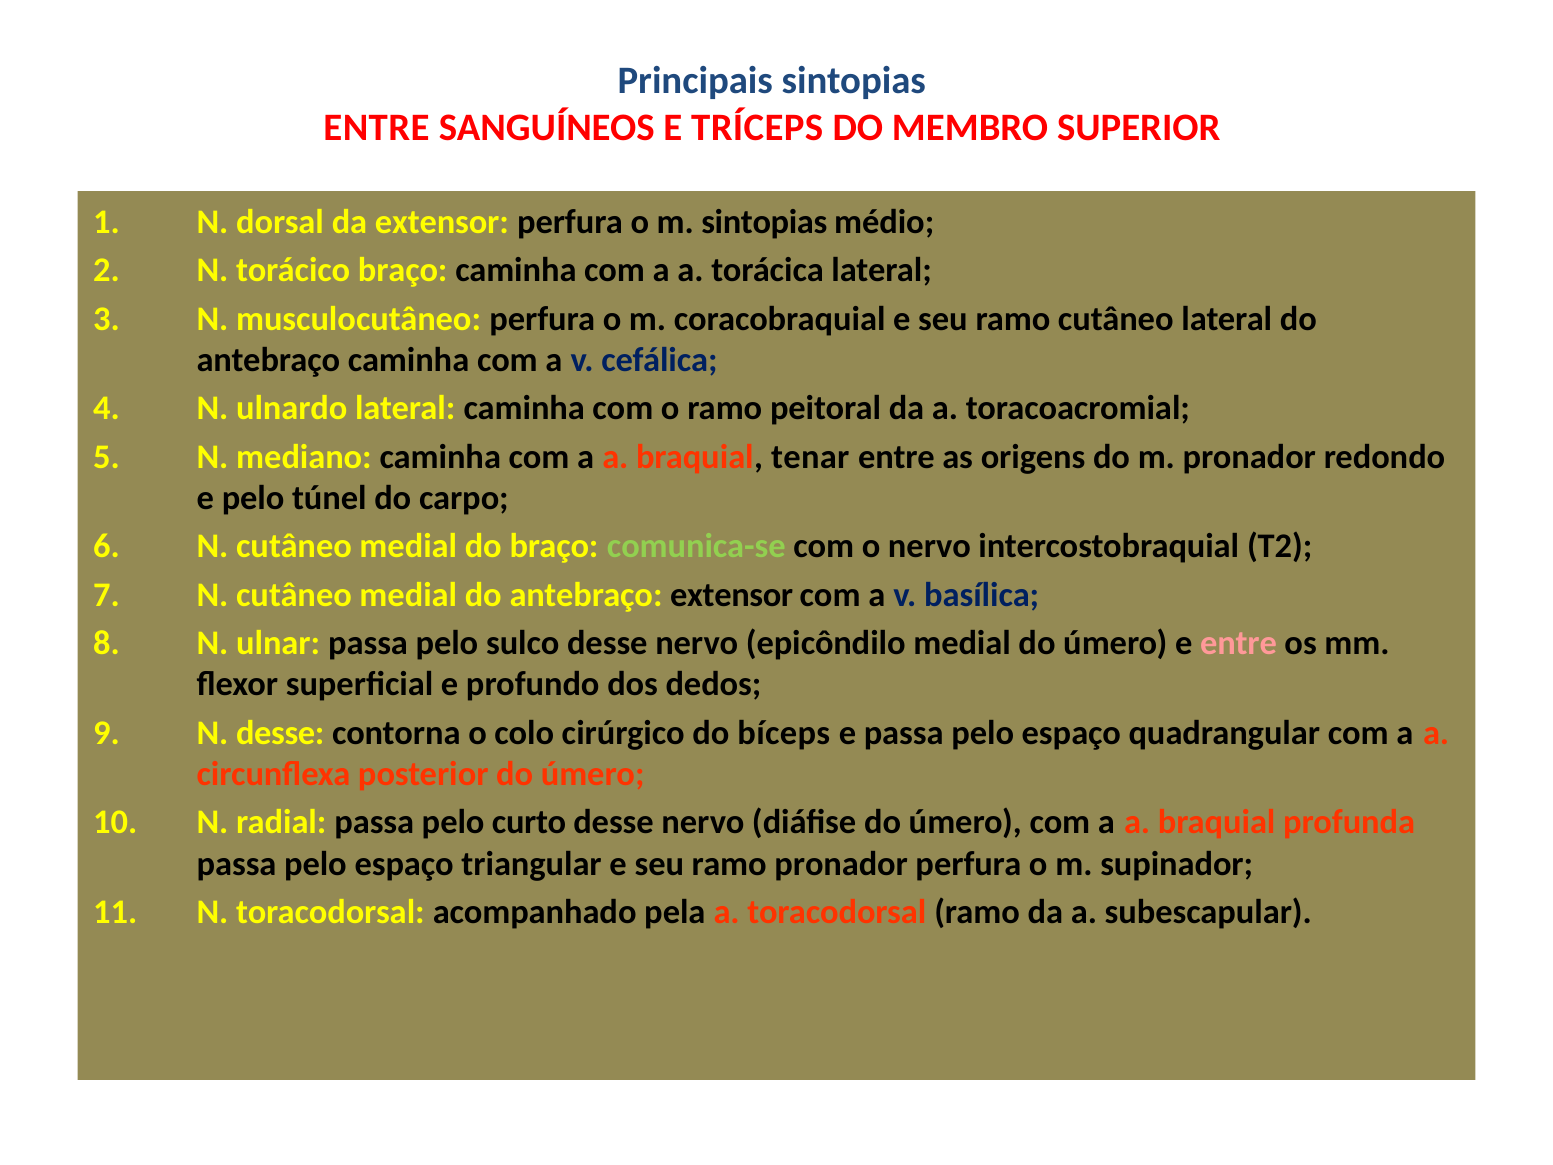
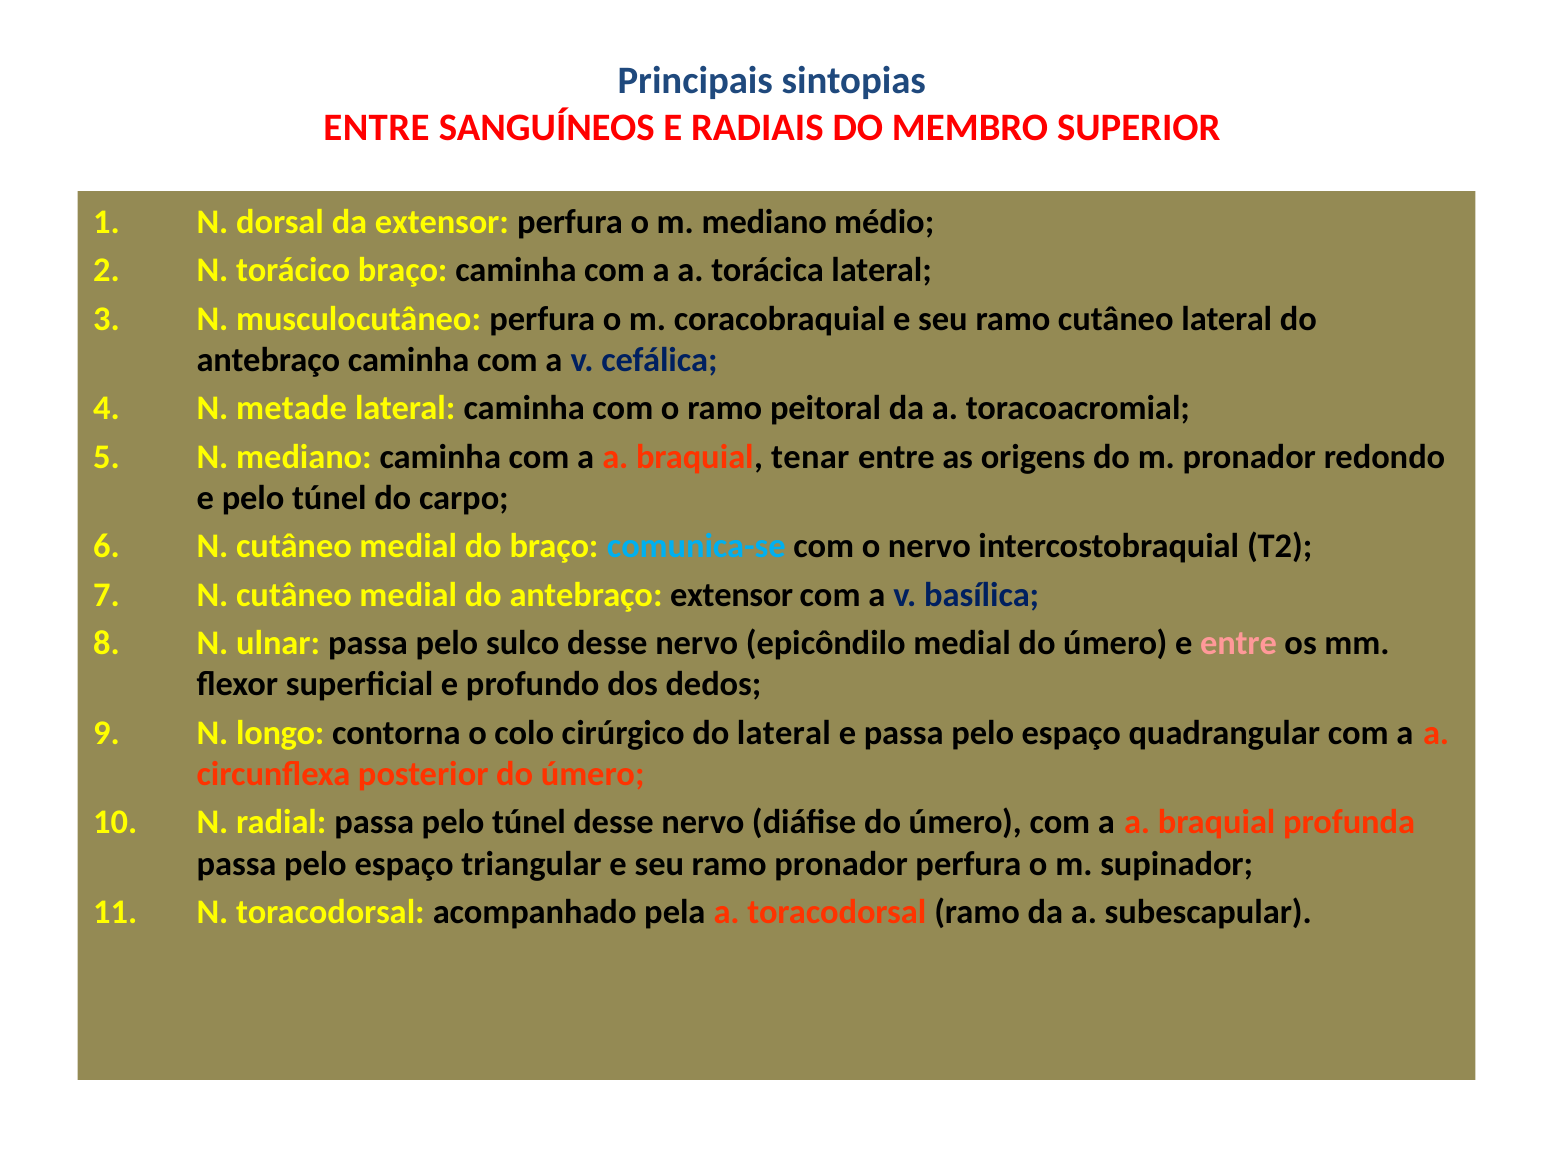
TRÍCEPS: TRÍCEPS -> RADIAIS
m sintopias: sintopias -> mediano
ulnardo: ulnardo -> metade
comunica-se colour: light green -> light blue
N desse: desse -> longo
do bíceps: bíceps -> lateral
passa pelo curto: curto -> túnel
